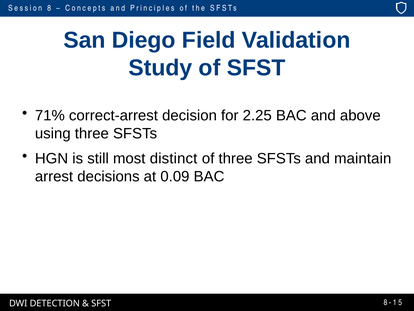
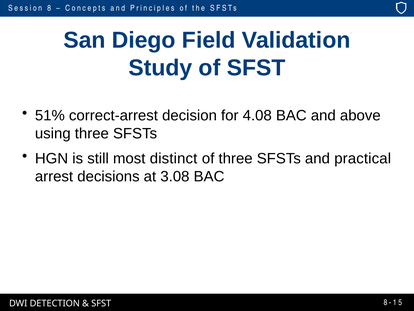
71%: 71% -> 51%
2.25: 2.25 -> 4.08
maintain: maintain -> practical
0.09: 0.09 -> 3.08
